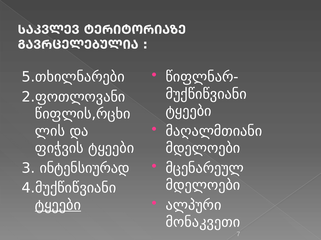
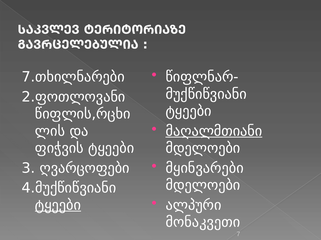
5.თხილნარები: 5.თხილნარები -> 7.თხილნარები
მაღალმთიანი underline: none -> present
ინტენსიურად: ინტენსიურად -> ღვარცოფები
მცენარეულ: მცენარეულ -> მყინვარები
